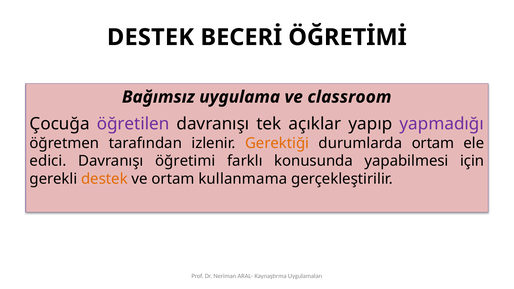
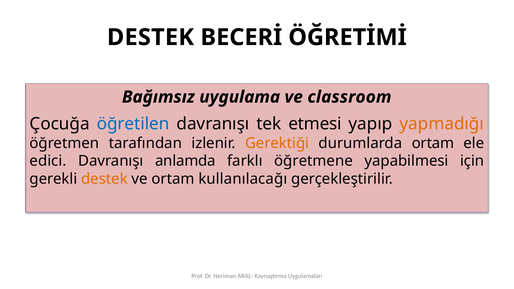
öğretilen colour: purple -> blue
açıklar: açıklar -> etmesi
yapmadığı colour: purple -> orange
öğretimi: öğretimi -> anlamda
konusunda: konusunda -> öğretmene
kullanmama: kullanmama -> kullanılacağı
